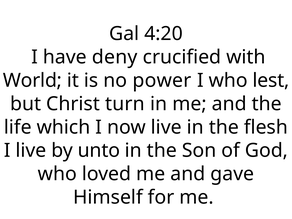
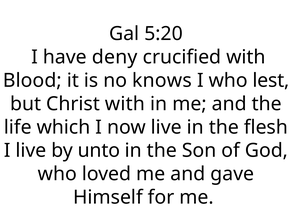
4:20: 4:20 -> 5:20
World: World -> Blood
power: power -> knows
Christ turn: turn -> with
